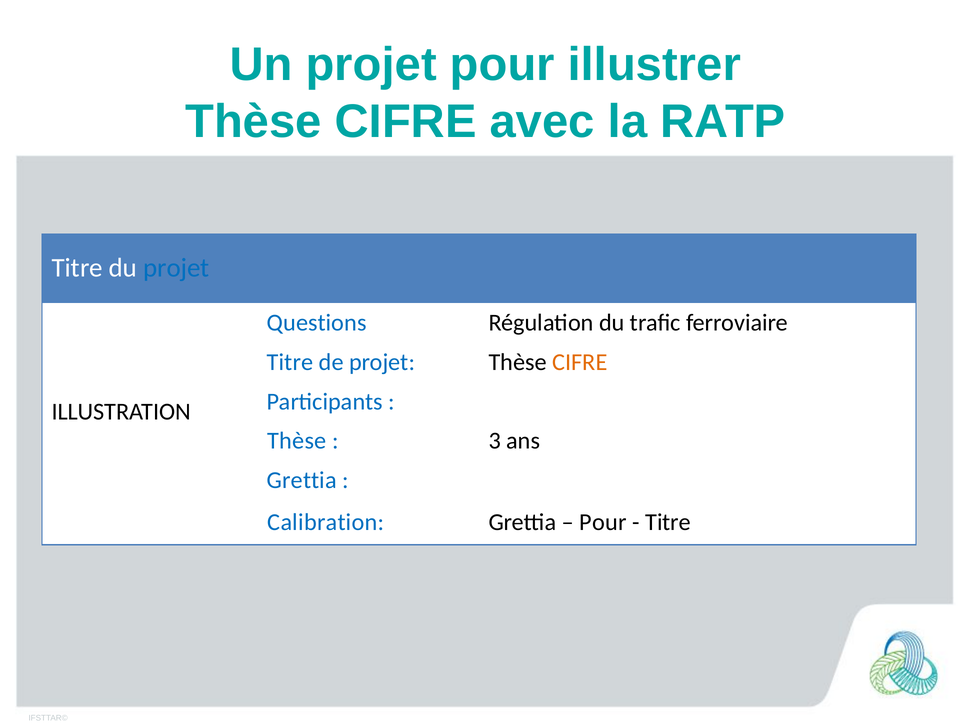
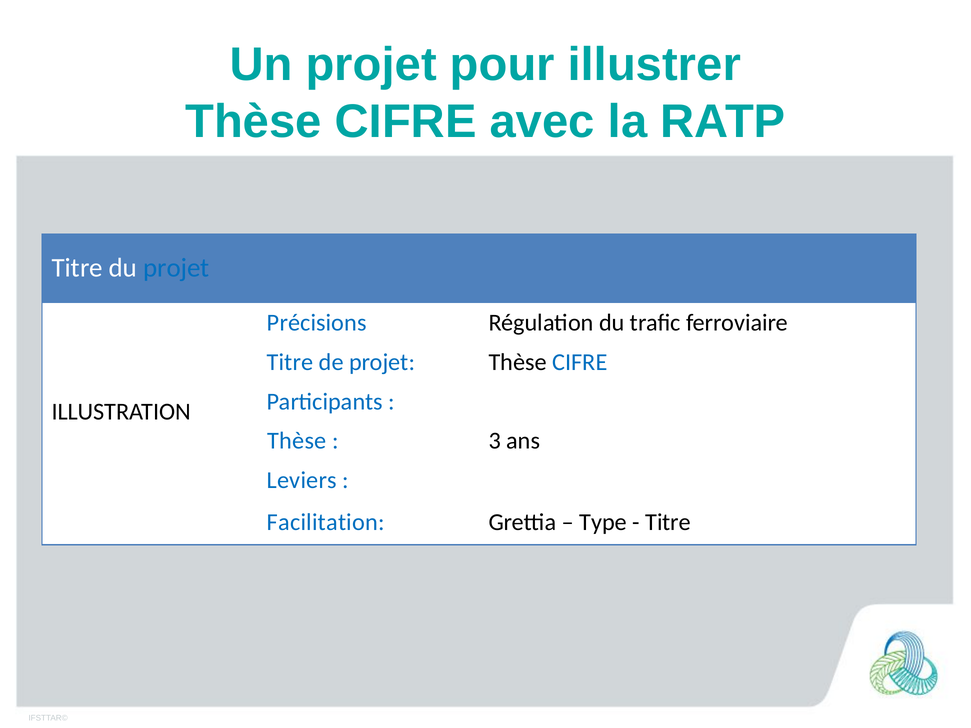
Questions: Questions -> Précisions
CIFRE at (580, 362) colour: orange -> blue
Grettia at (302, 480): Grettia -> Leviers
Calibration: Calibration -> Facilitation
Pour at (603, 523): Pour -> Type
